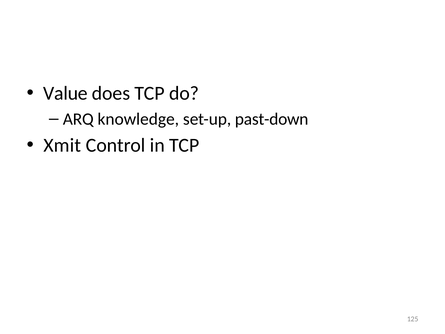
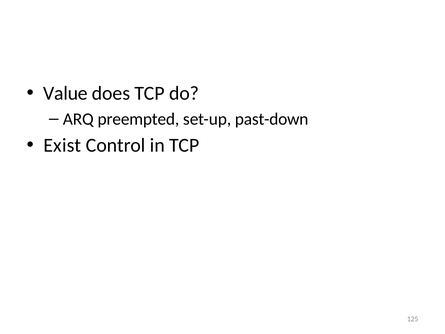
knowledge: knowledge -> preempted
Xmit: Xmit -> Exist
